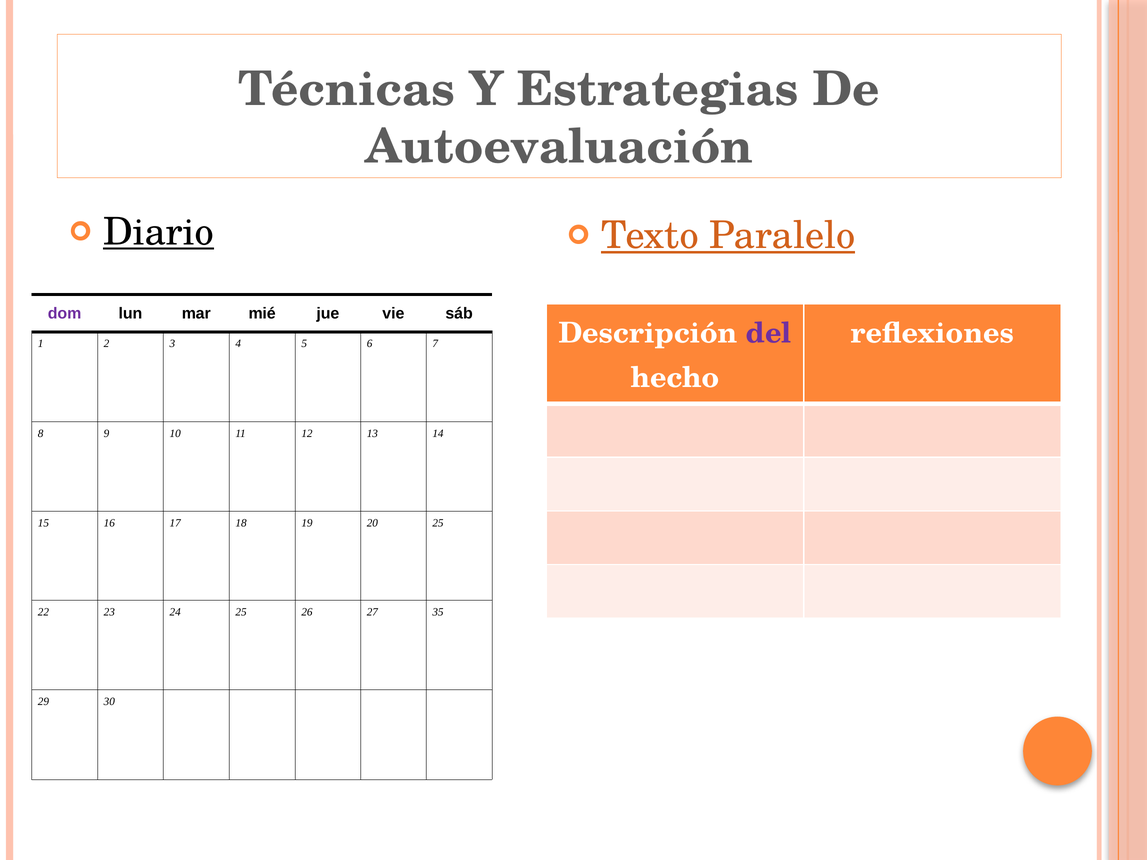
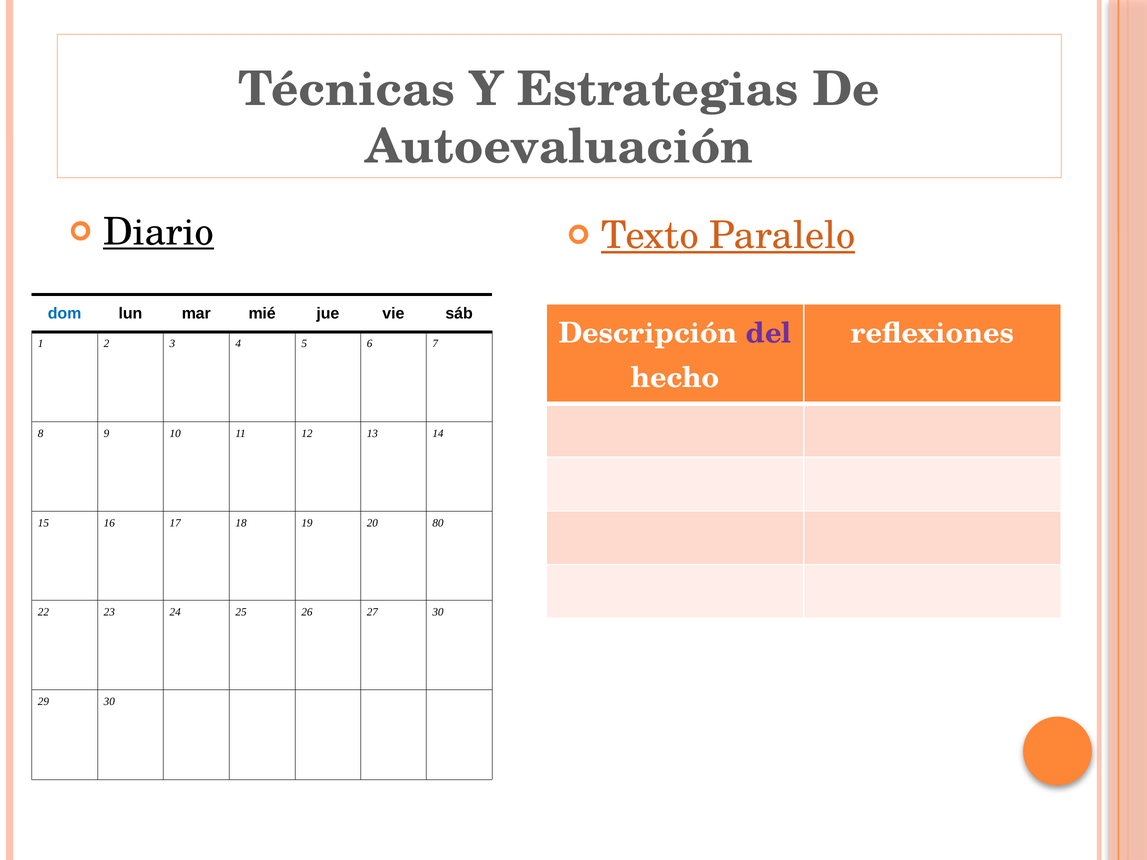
dom colour: purple -> blue
20 25: 25 -> 80
27 35: 35 -> 30
